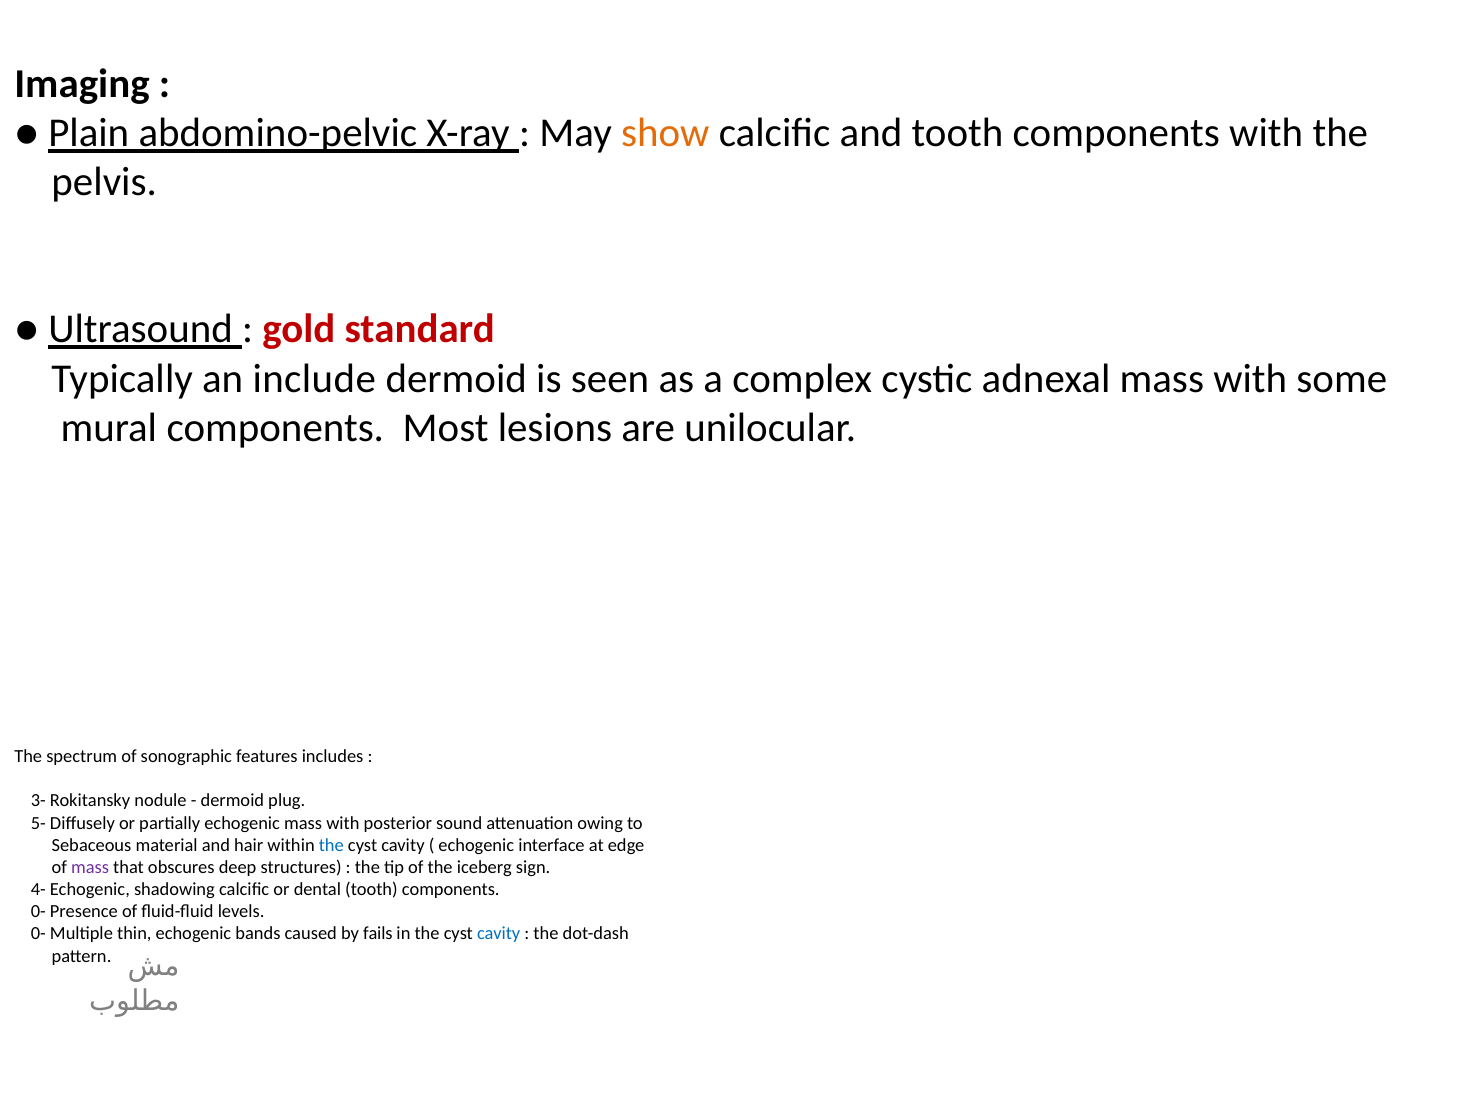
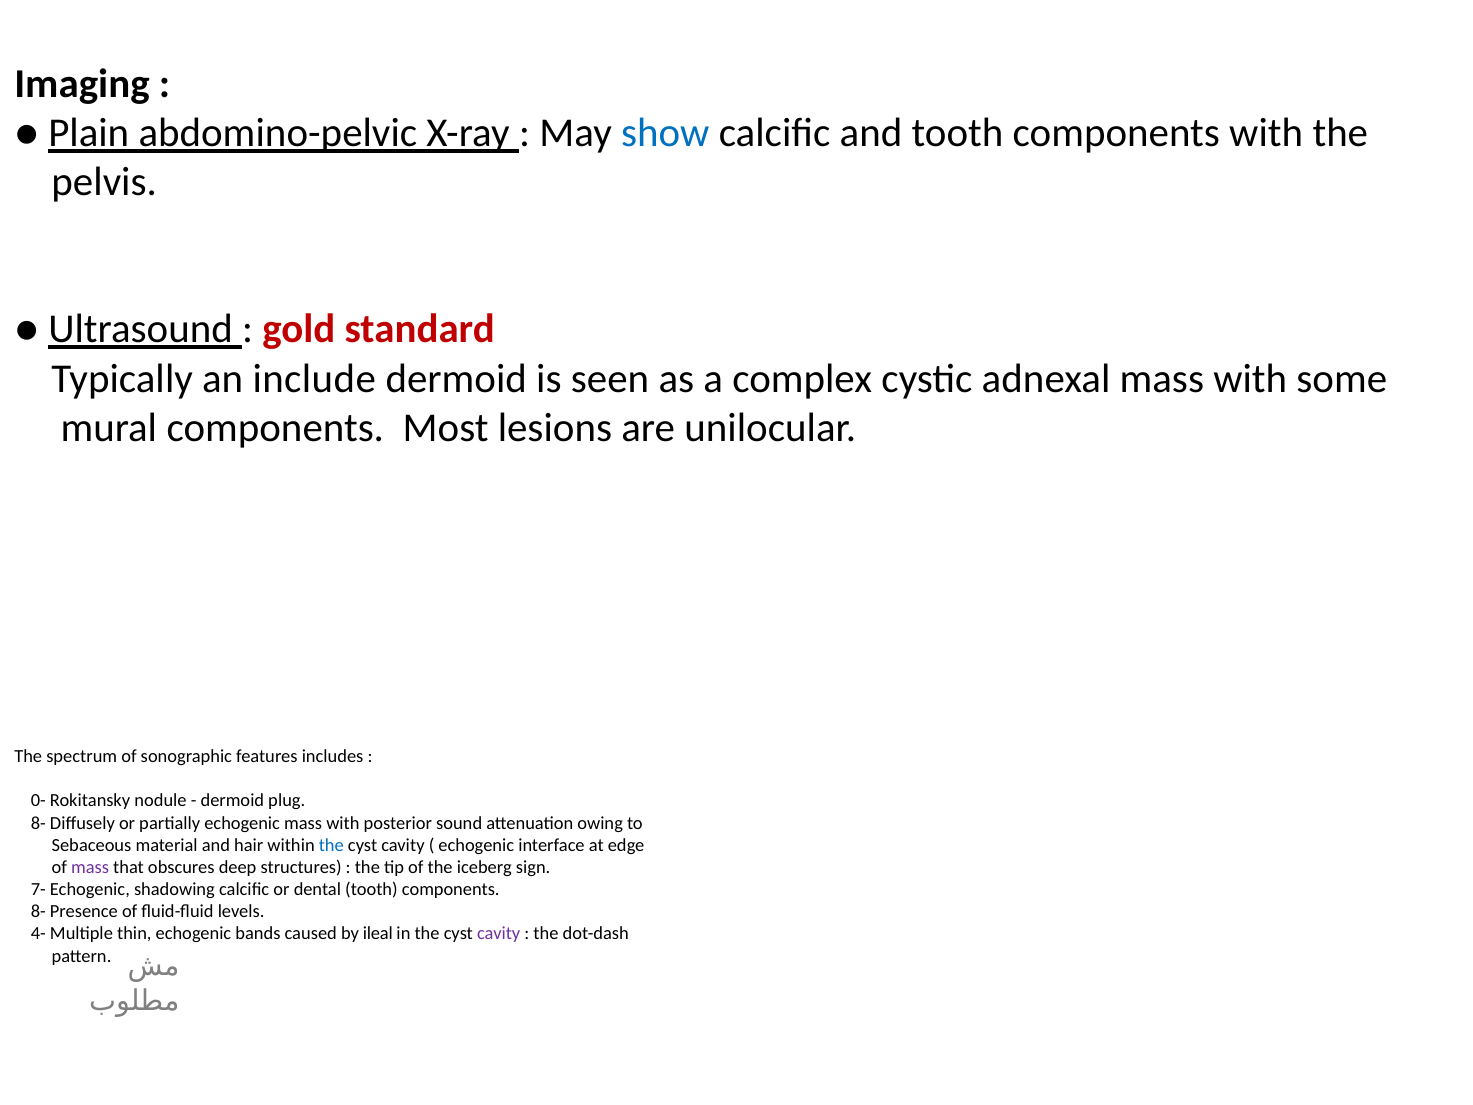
show colour: orange -> blue
3-: 3- -> 0-
5- at (38, 823): 5- -> 8-
4-: 4- -> 7-
0- at (38, 911): 0- -> 8-
0- at (38, 934): 0- -> 4-
fails: fails -> ileal
cavity at (499, 934) colour: blue -> purple
